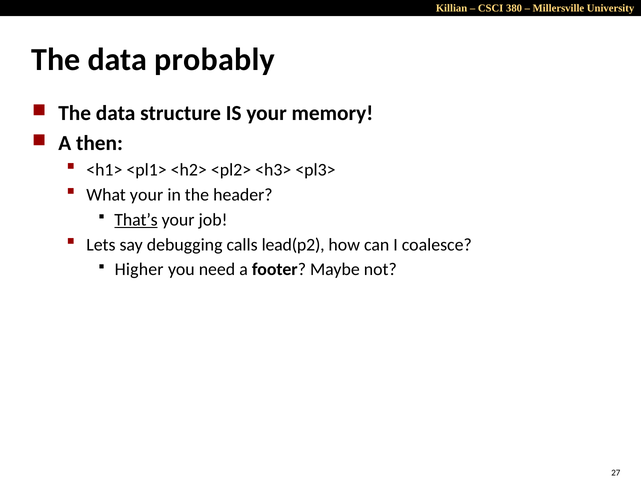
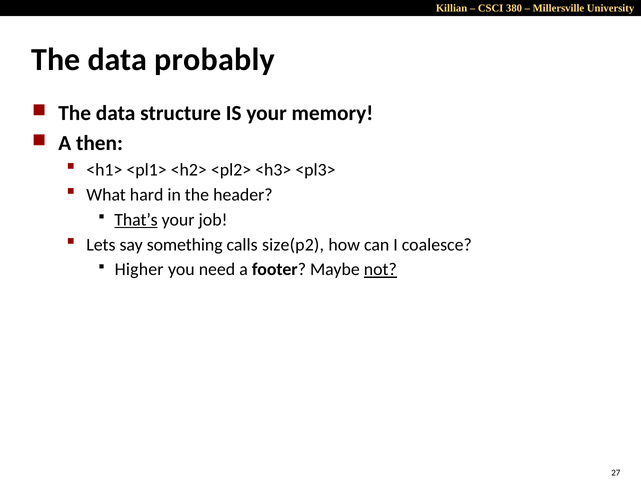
What your: your -> hard
debugging: debugging -> something
lead(p2: lead(p2 -> size(p2
not underline: none -> present
